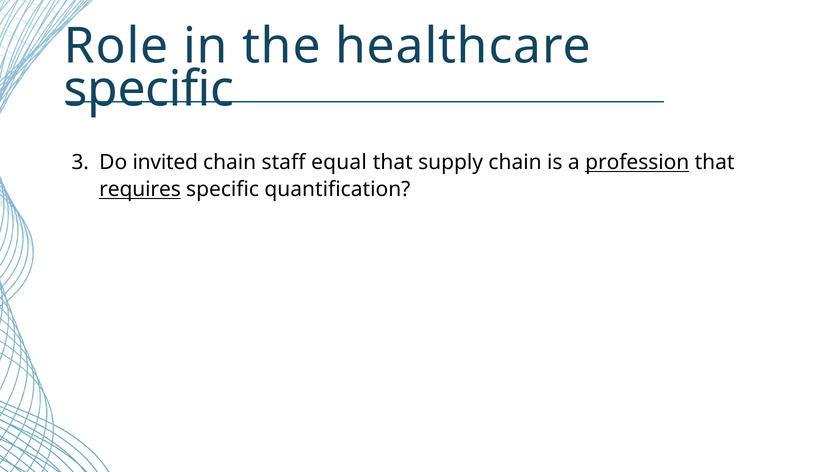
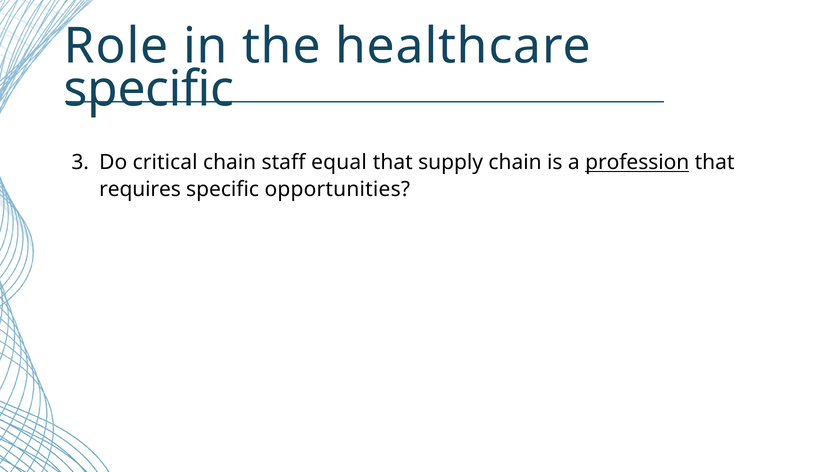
invited: invited -> critical
requires underline: present -> none
quantification: quantification -> opportunities
